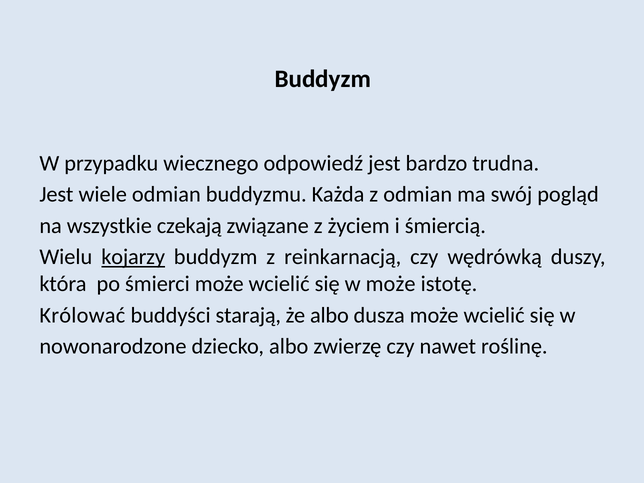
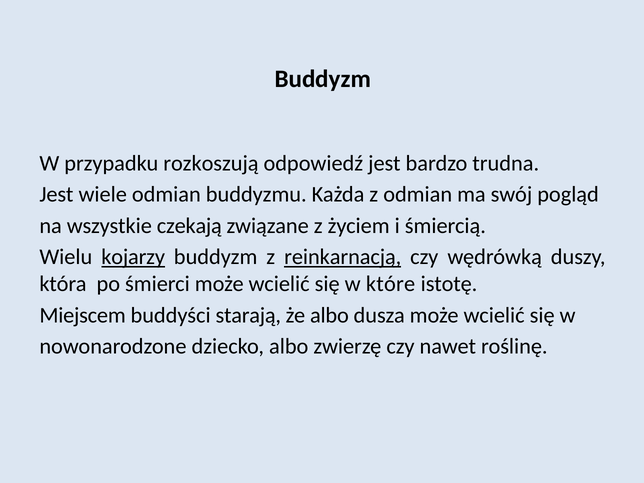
wiecznego: wiecznego -> rozkoszują
reinkarnacją underline: none -> present
w może: może -> które
Królować: Królować -> Miejscem
